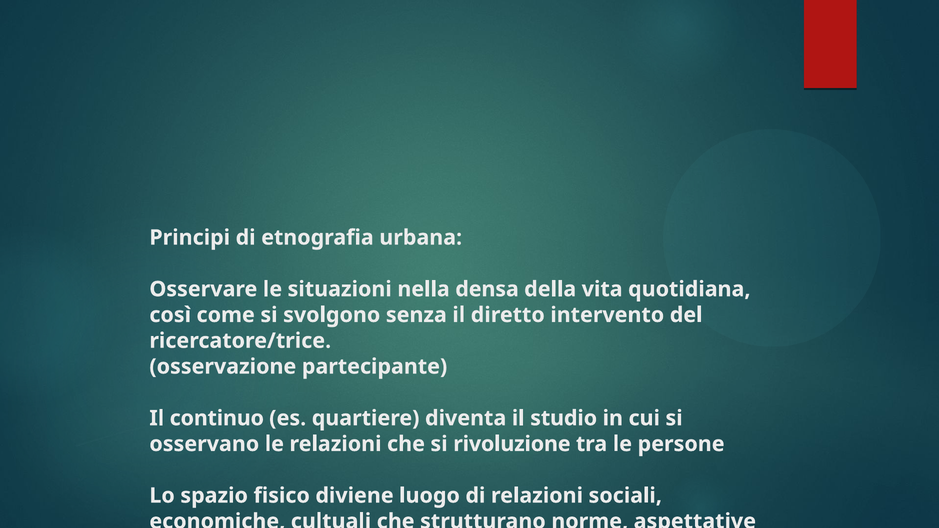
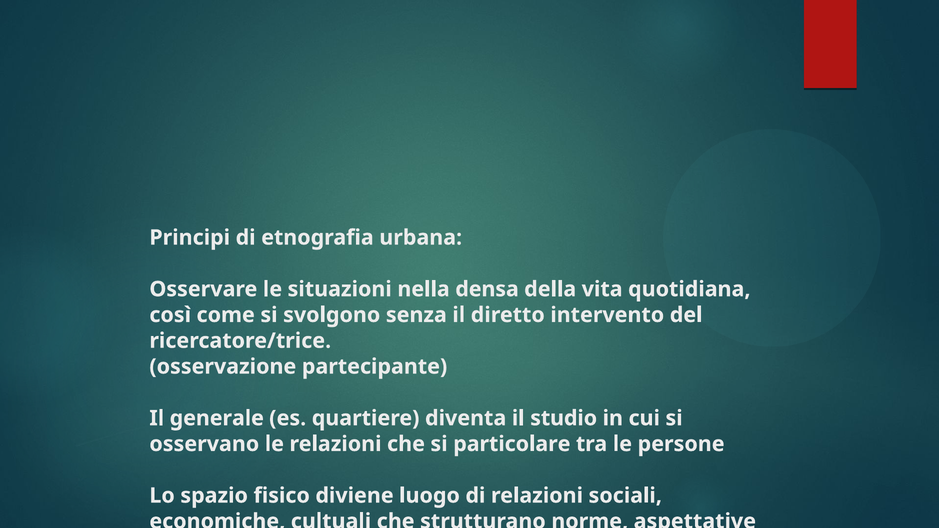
continuo: continuo -> generale
rivoluzione: rivoluzione -> particolare
